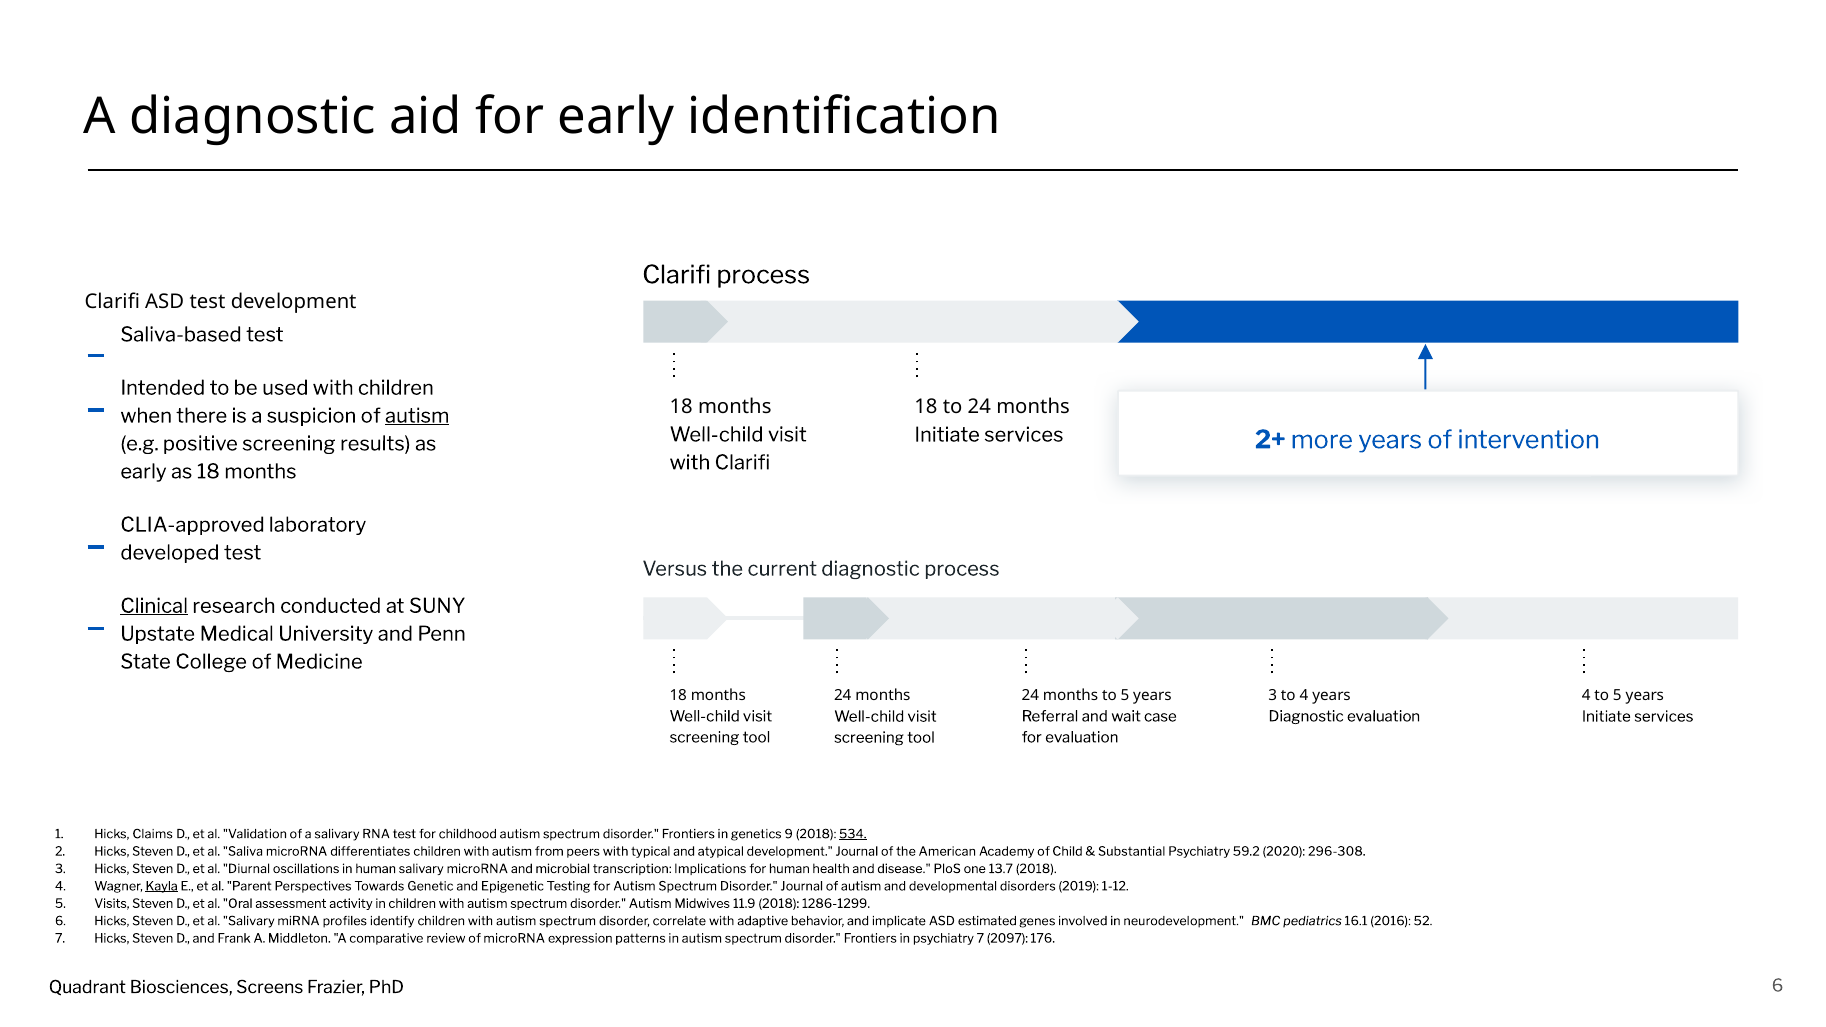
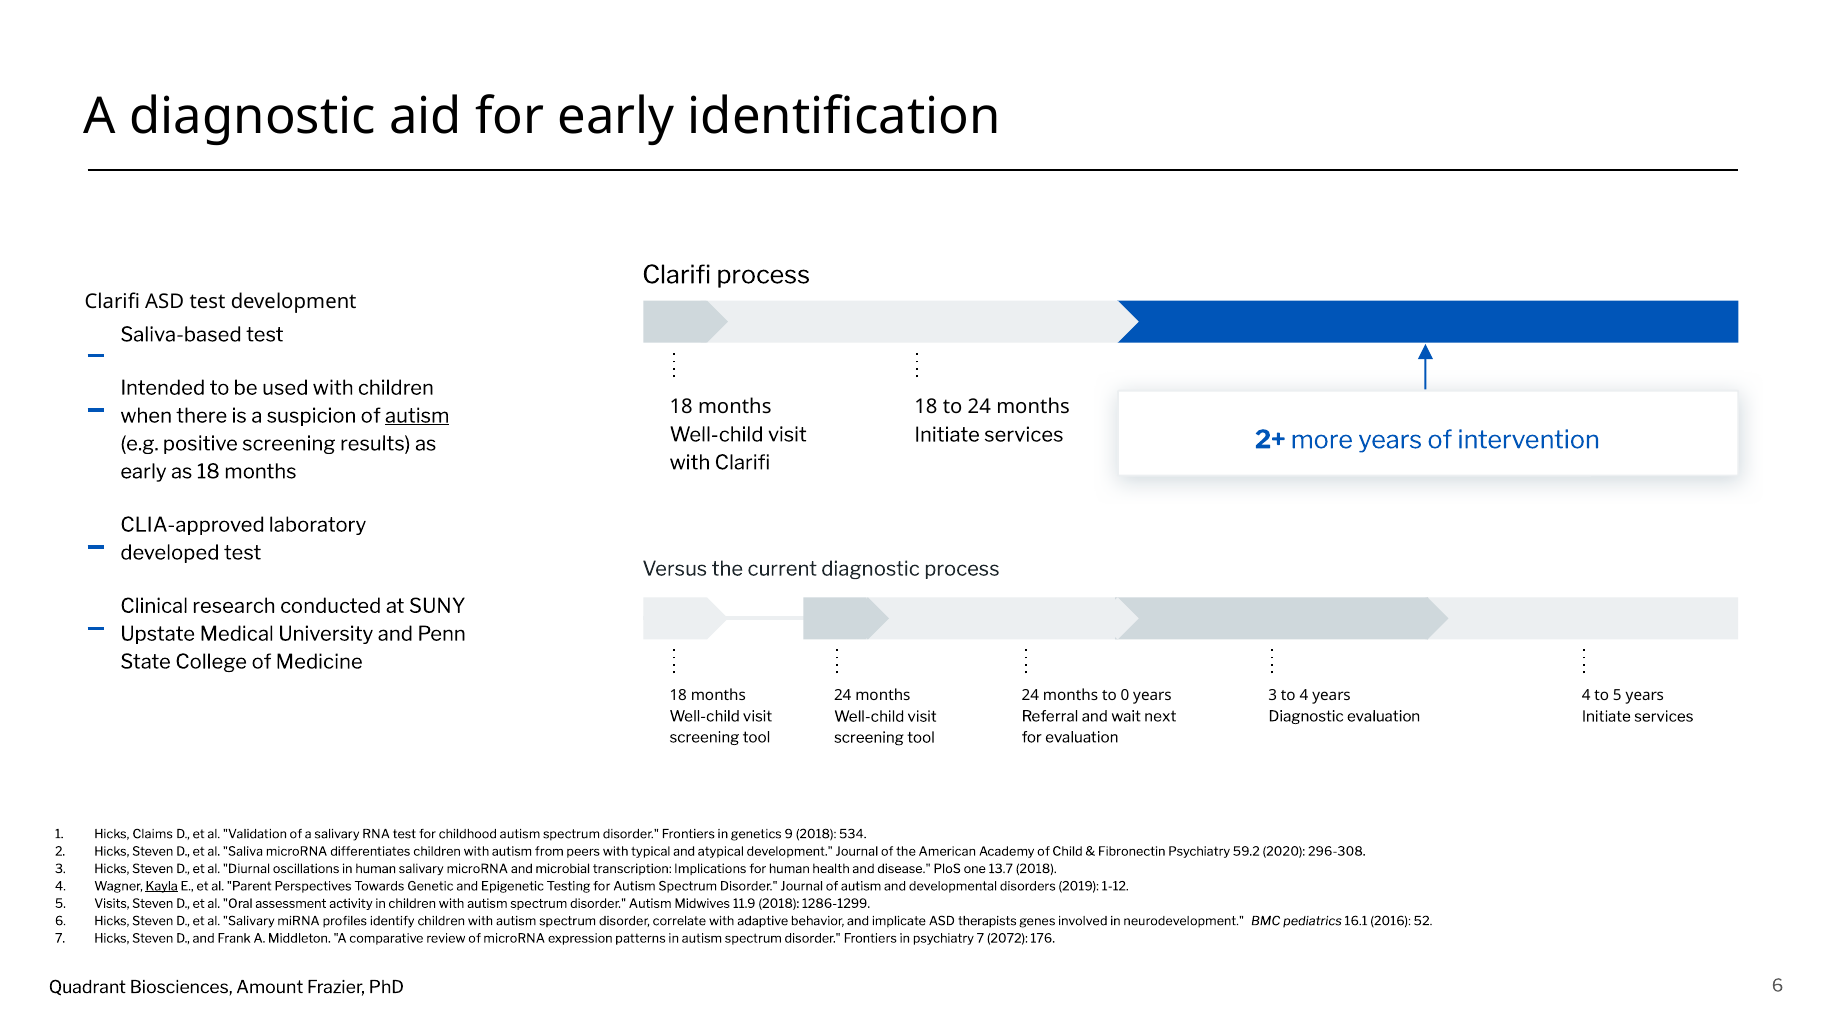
Clinical underline: present -> none
months to 5: 5 -> 0
case: case -> next
534 underline: present -> none
Substantial: Substantial -> Fibronectin
estimated: estimated -> therapists
2097: 2097 -> 2072
Screens: Screens -> Amount
